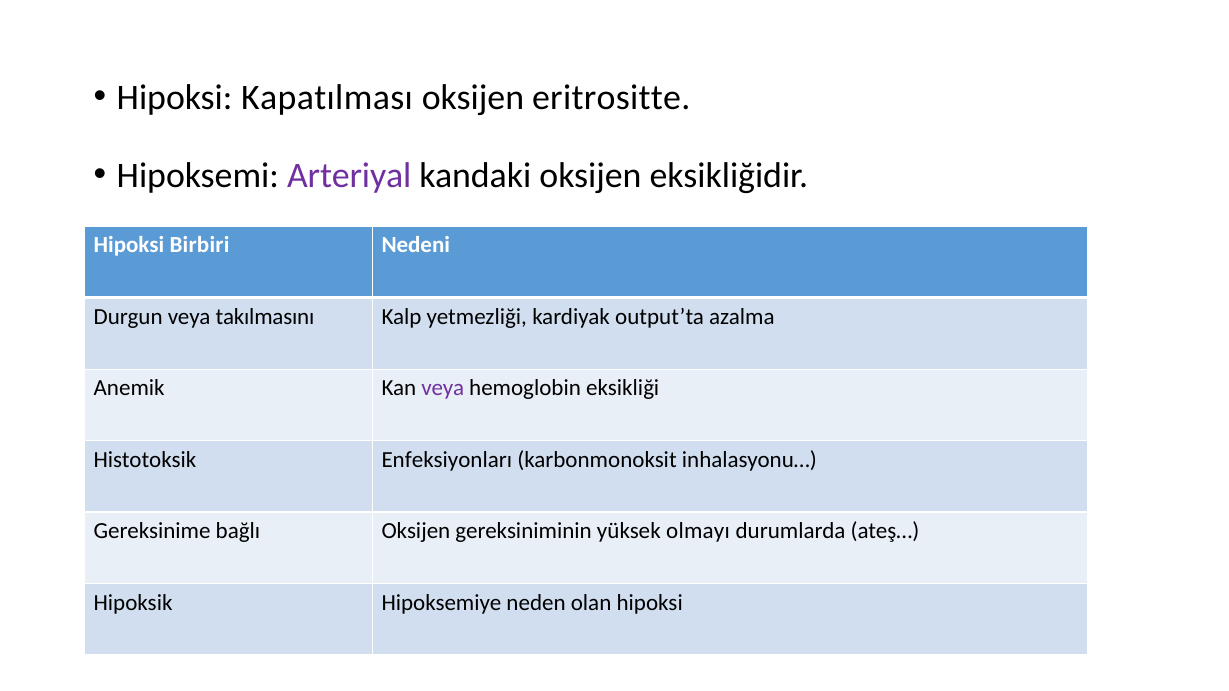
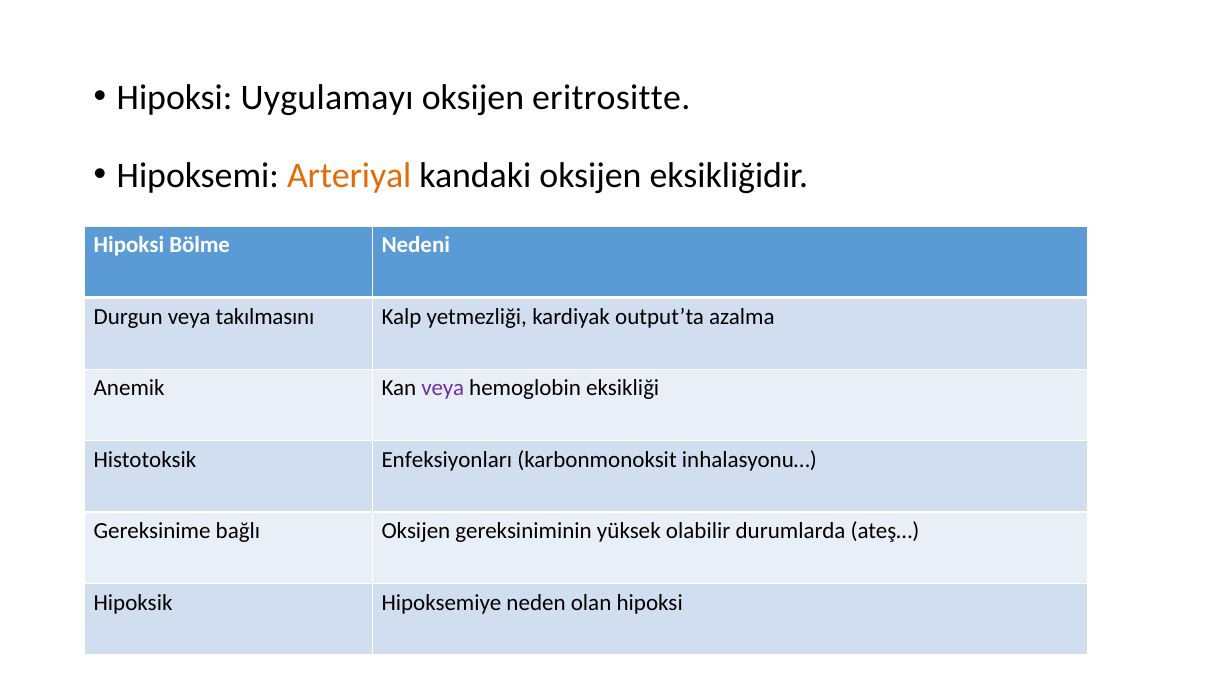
Kapatılması: Kapatılması -> Uygulamayı
Arteriyal colour: purple -> orange
Birbiri: Birbiri -> Bölme
olmayı: olmayı -> olabilir
